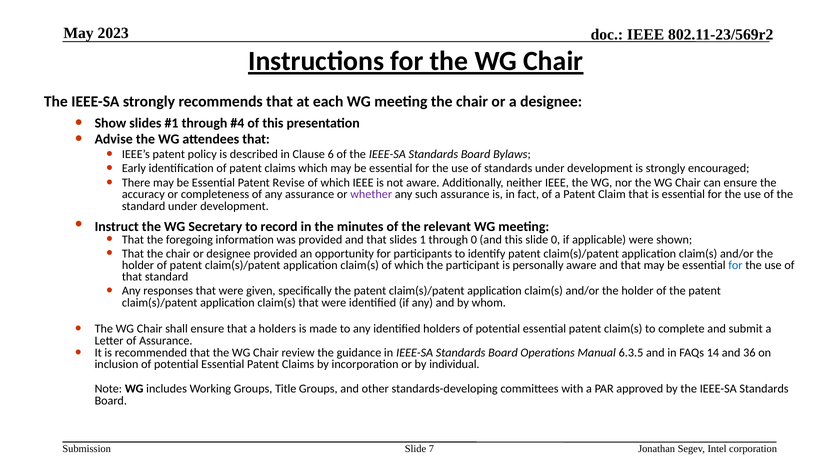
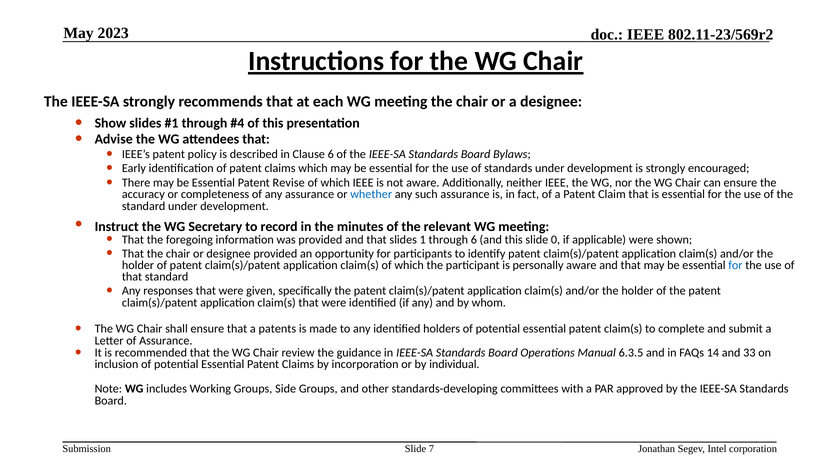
whether colour: purple -> blue
through 0: 0 -> 6
a holders: holders -> patents
36: 36 -> 33
Title: Title -> Side
